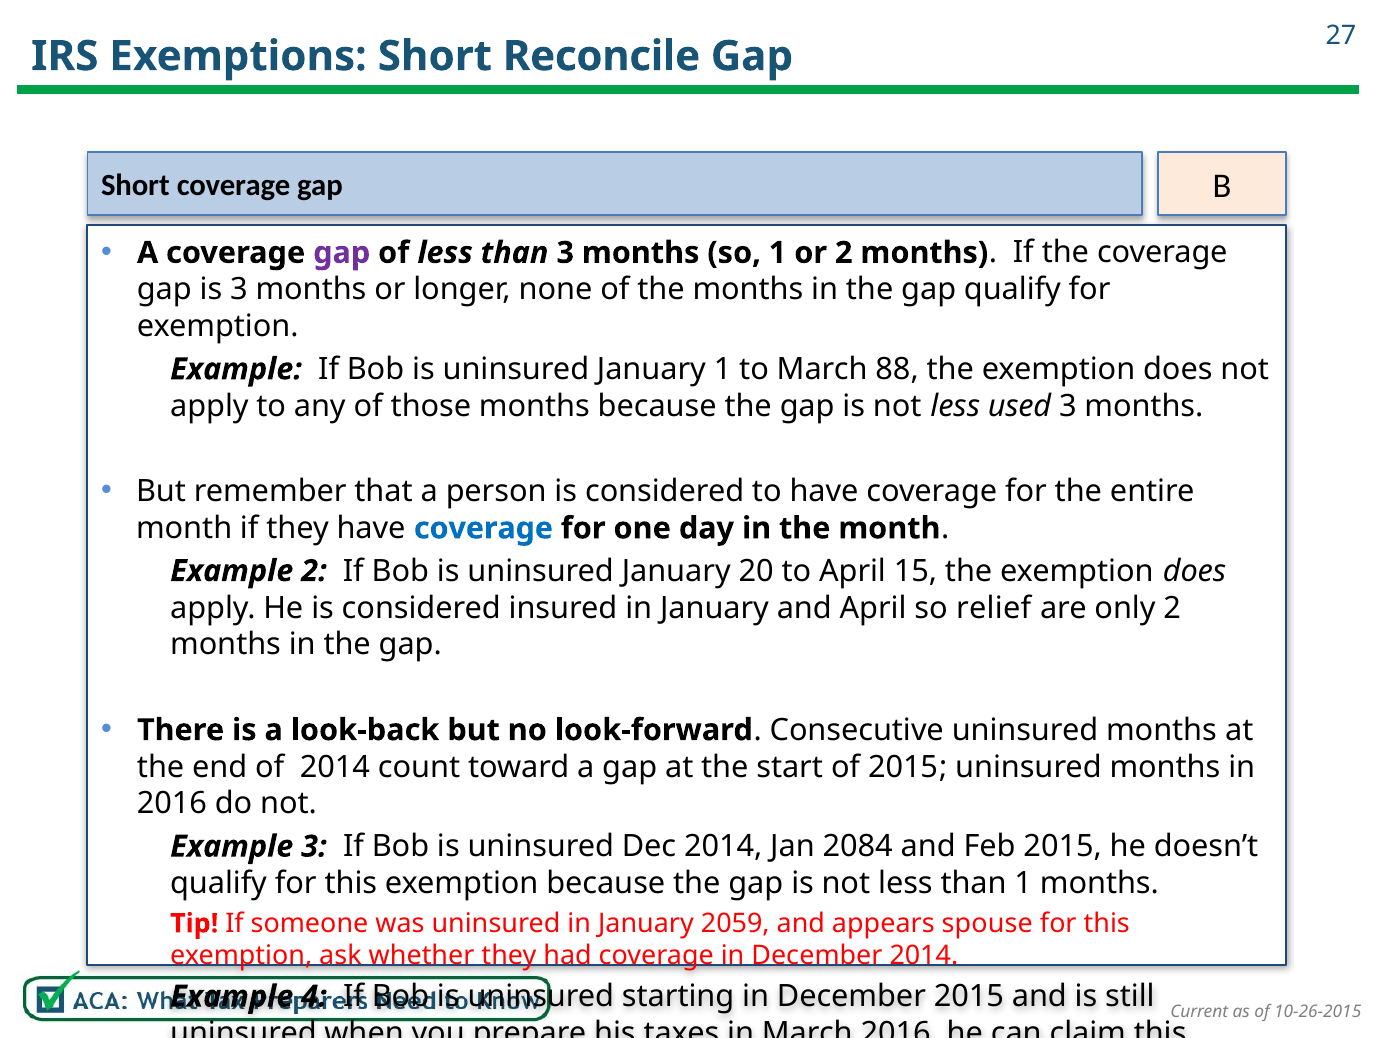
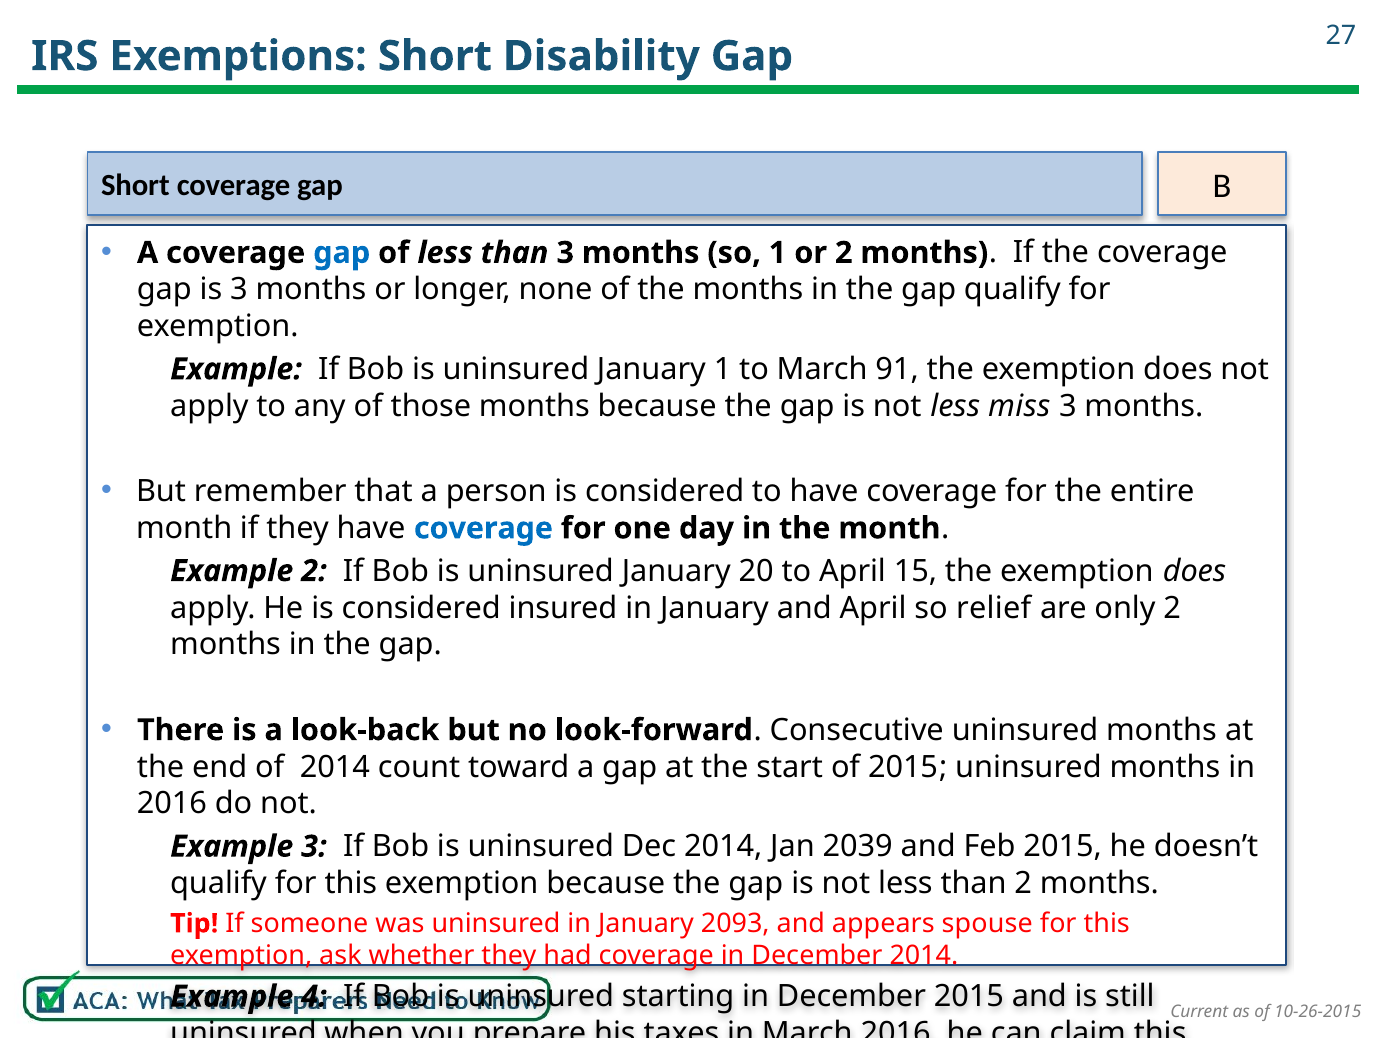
Reconcile: Reconcile -> Disability
gap at (342, 253) colour: purple -> blue
88: 88 -> 91
used: used -> miss
2084: 2084 -> 2039
than 1: 1 -> 2
2059: 2059 -> 2093
